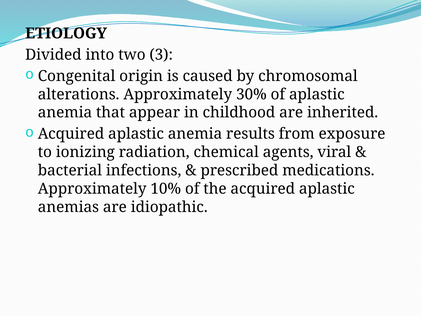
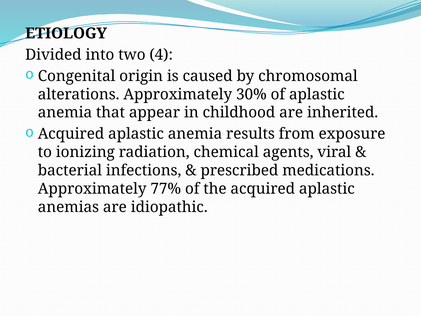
3: 3 -> 4
10%: 10% -> 77%
